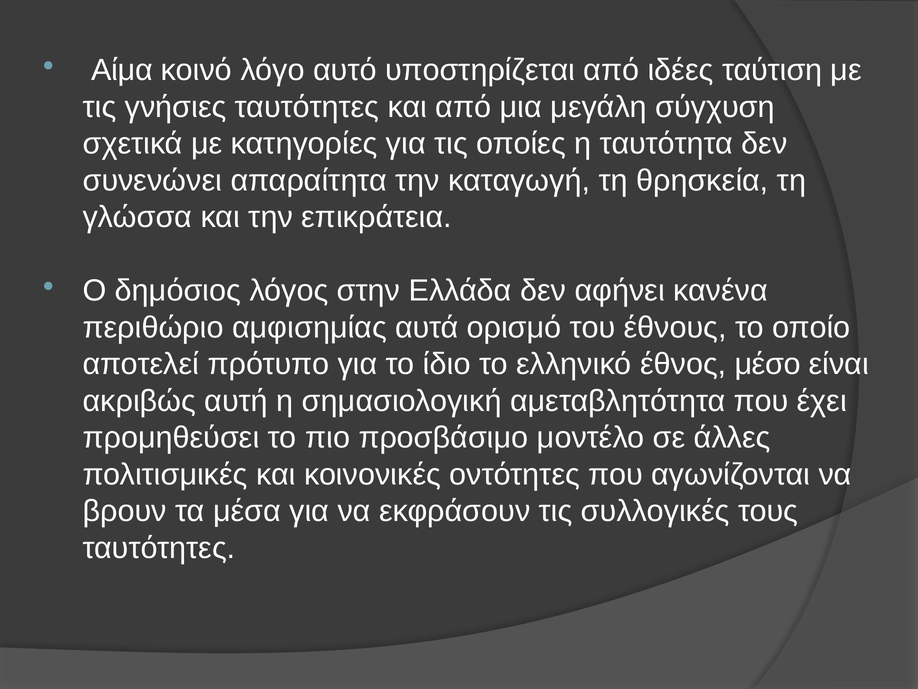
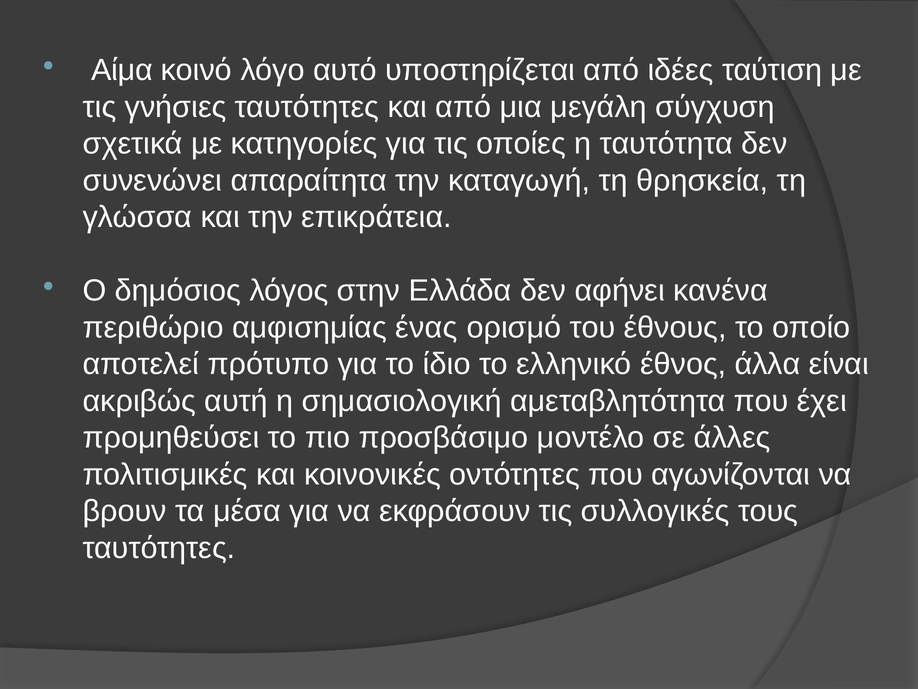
αυτά: αυτά -> ένας
μέσο: μέσο -> άλλα
